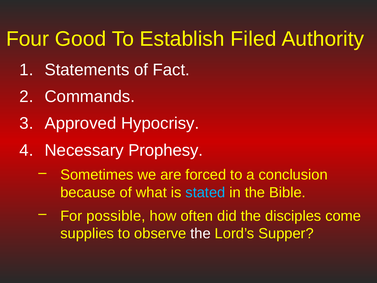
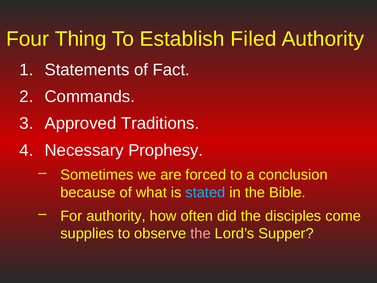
Good: Good -> Thing
Hypocrisy: Hypocrisy -> Traditions
For possible: possible -> authority
the at (201, 233) colour: white -> pink
